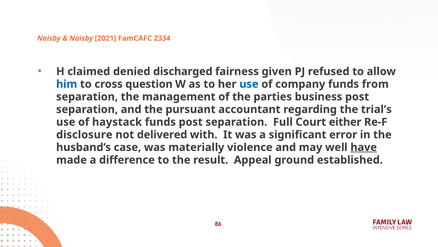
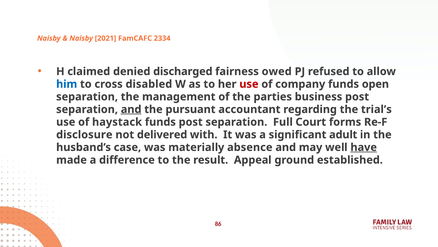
given: given -> owed
question: question -> disabled
use at (249, 84) colour: blue -> red
from: from -> open
and at (131, 109) underline: none -> present
either: either -> forms
error: error -> adult
violence: violence -> absence
